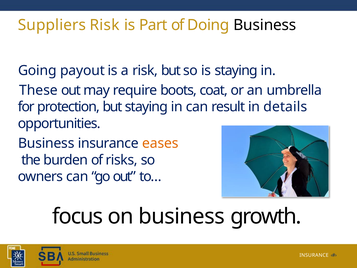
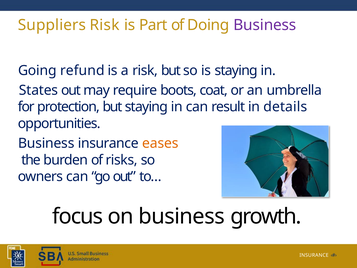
Business at (265, 25) colour: black -> purple
payout: payout -> refund
These: These -> States
